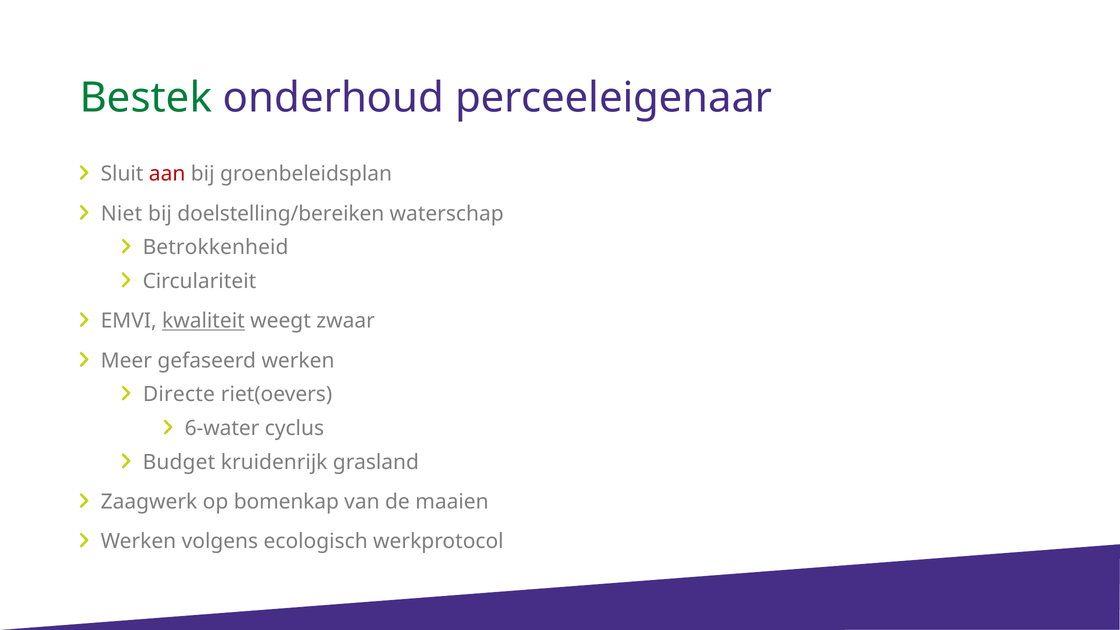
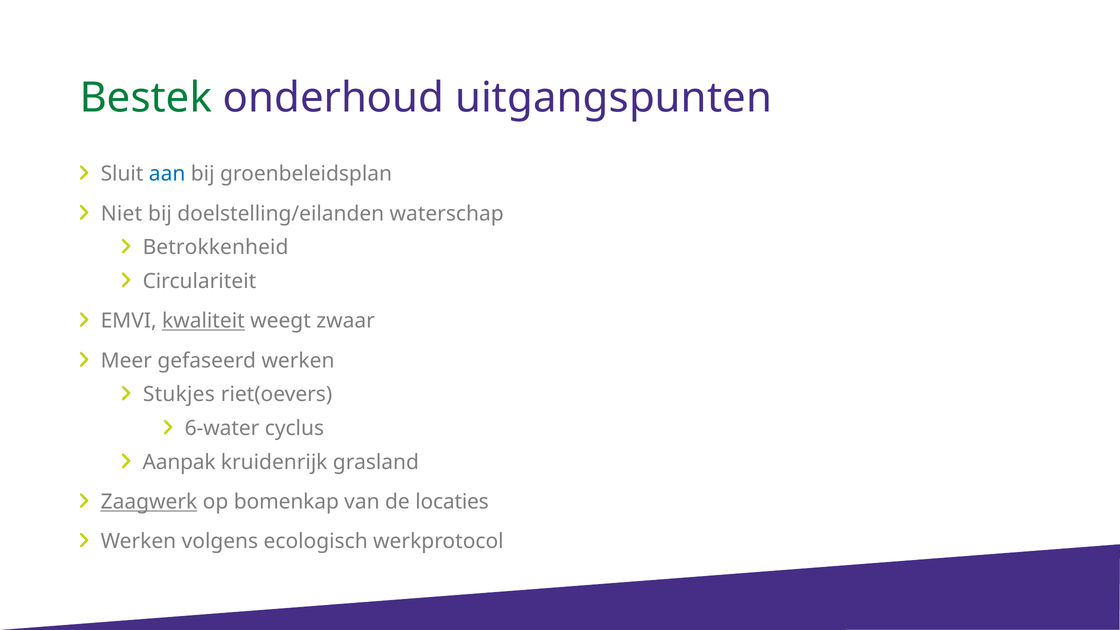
perceeleigenaar: perceeleigenaar -> uitgangspunten
aan colour: red -> blue
doelstelling/bereiken: doelstelling/bereiken -> doelstelling/eilanden
Directe: Directe -> Stukjes
Budget: Budget -> Aanpak
Zaagwerk underline: none -> present
maaien: maaien -> locaties
